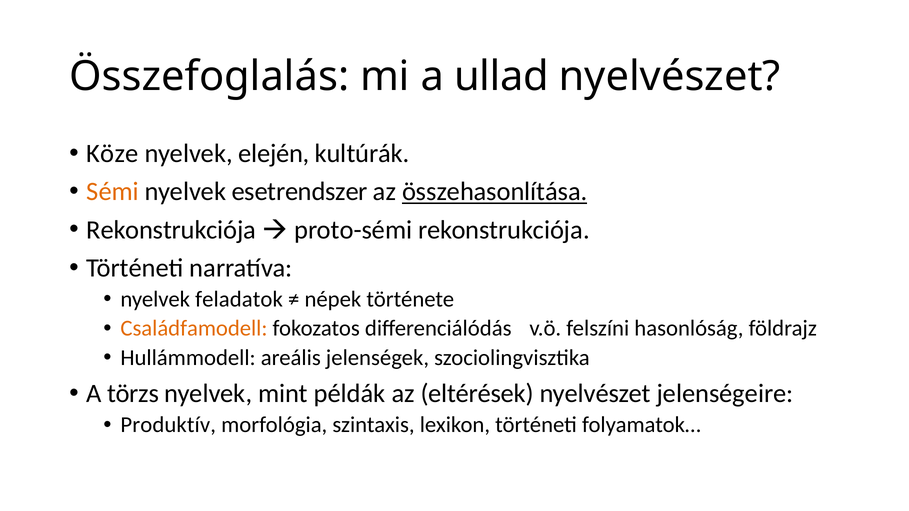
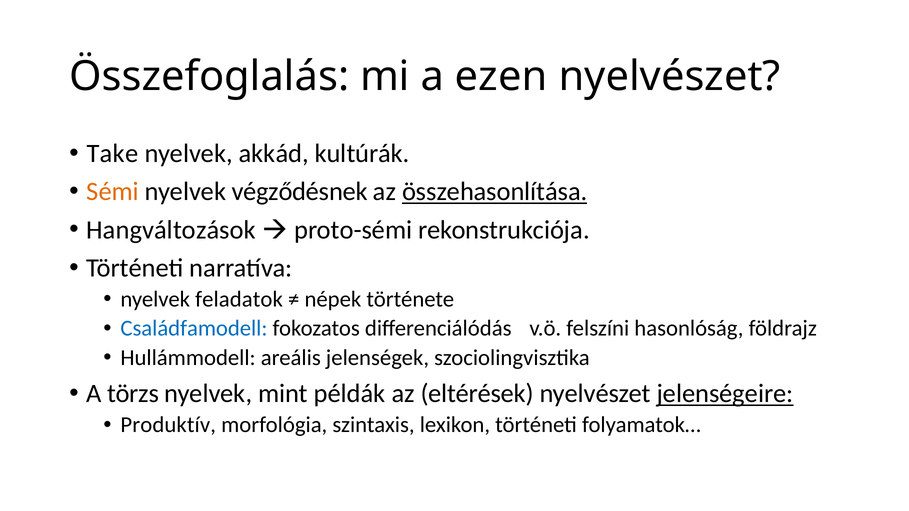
ullad: ullad -> ezen
Köze: Köze -> Take
elején: elején -> akkád
esetrendszer: esetrendszer -> végződésnek
Rekonstrukciója at (171, 230): Rekonstrukciója -> Hangváltozások
Családfamodell colour: orange -> blue
jelenségeire underline: none -> present
